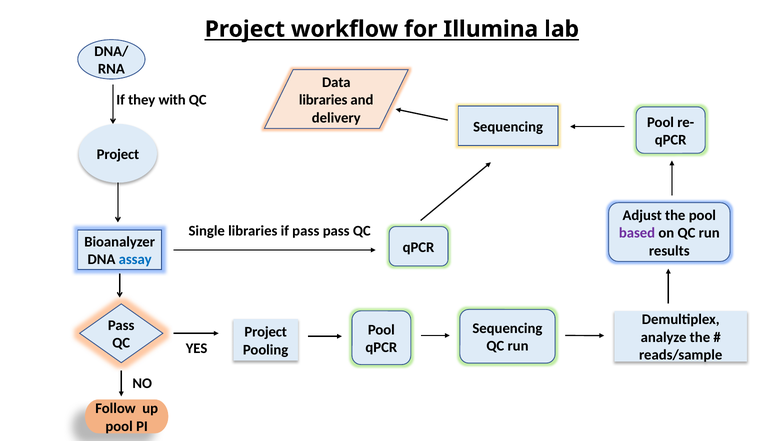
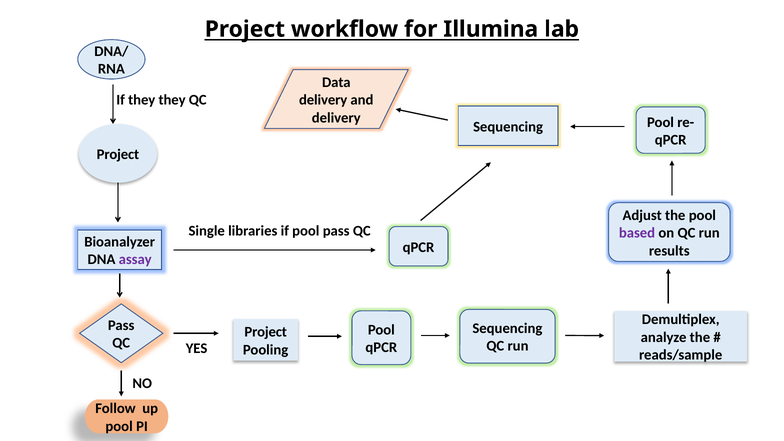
they with: with -> they
libraries at (323, 100): libraries -> delivery
if pass: pass -> pool
assay colour: blue -> purple
